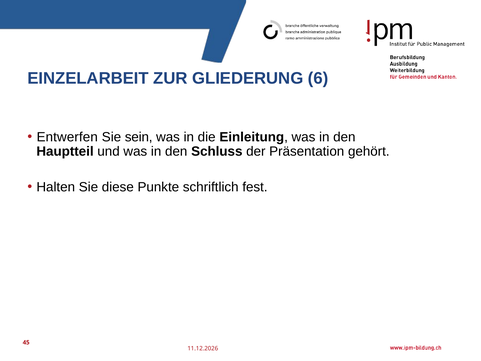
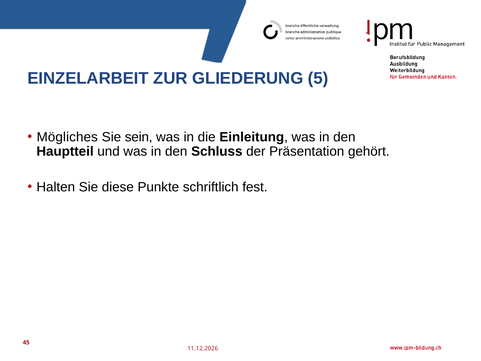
6: 6 -> 5
Entwerfen: Entwerfen -> Mögliches
